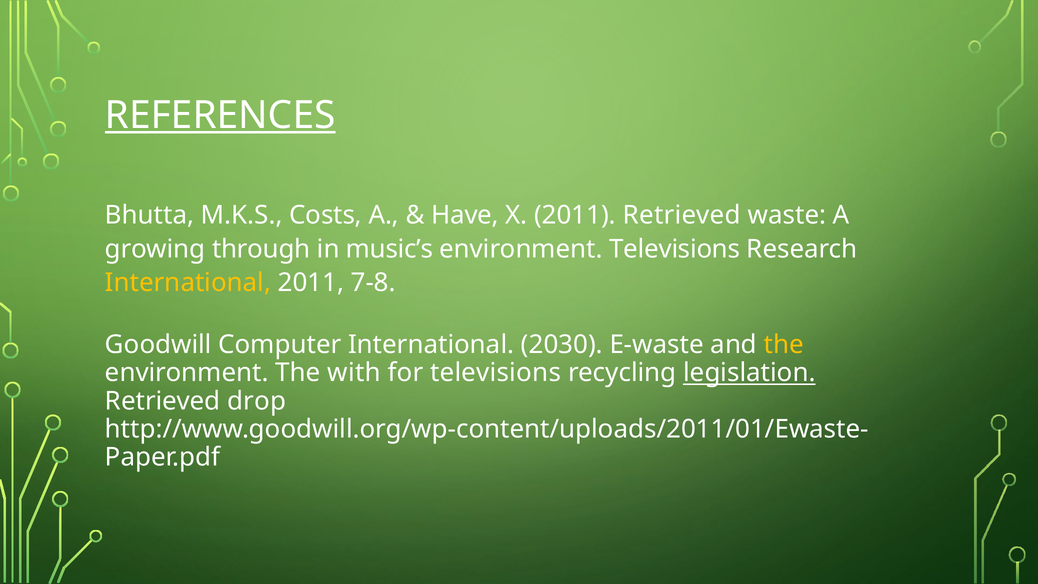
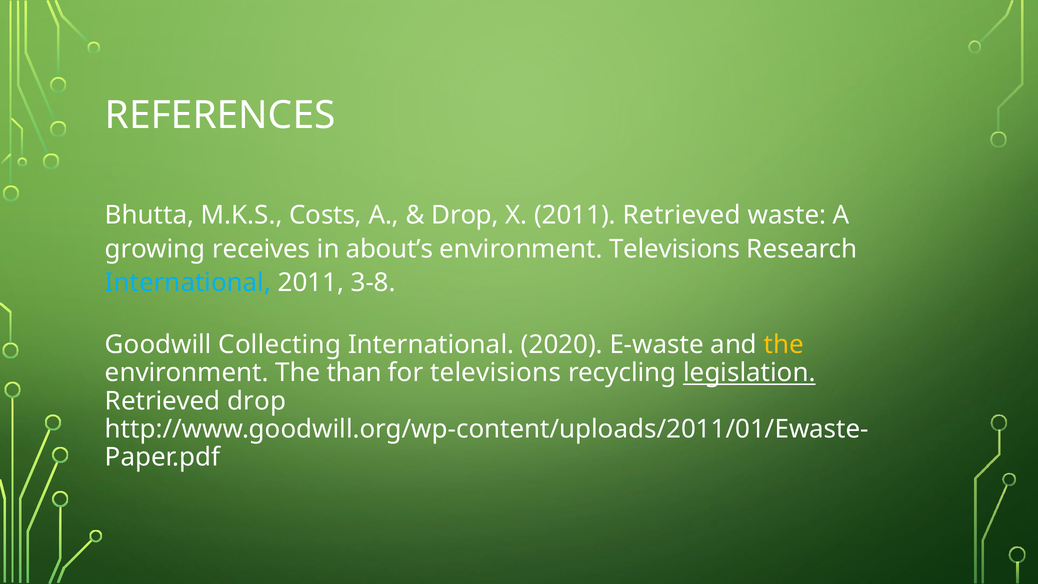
REFERENCES underline: present -> none
Have at (465, 215): Have -> Drop
through: through -> receives
music’s: music’s -> about’s
International at (188, 283) colour: yellow -> light blue
7-8: 7-8 -> 3-8
Computer: Computer -> Collecting
2030: 2030 -> 2020
with: with -> than
